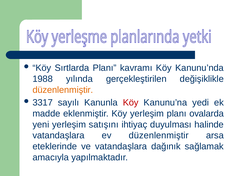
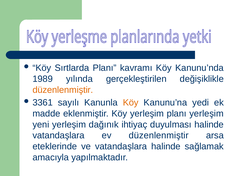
1988: 1988 -> 1989
3317: 3317 -> 3361
Köy at (131, 102) colour: red -> orange
planı ovalarda: ovalarda -> yerleşim
satışını: satışını -> dağınık
vatandaşlara dağınık: dağınık -> halinde
